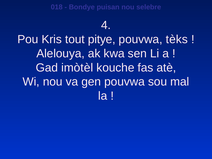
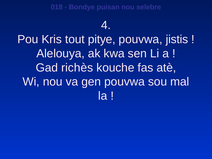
tèks: tèks -> jistis
imòtèl: imòtèl -> richès
